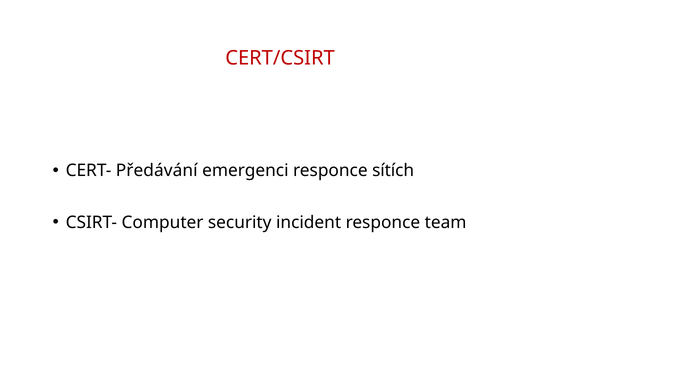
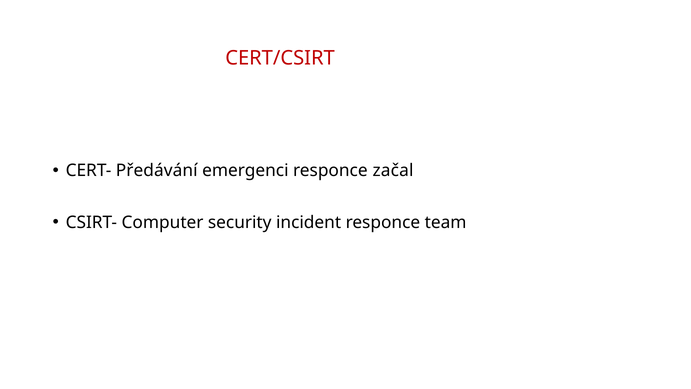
sítích: sítích -> začal
